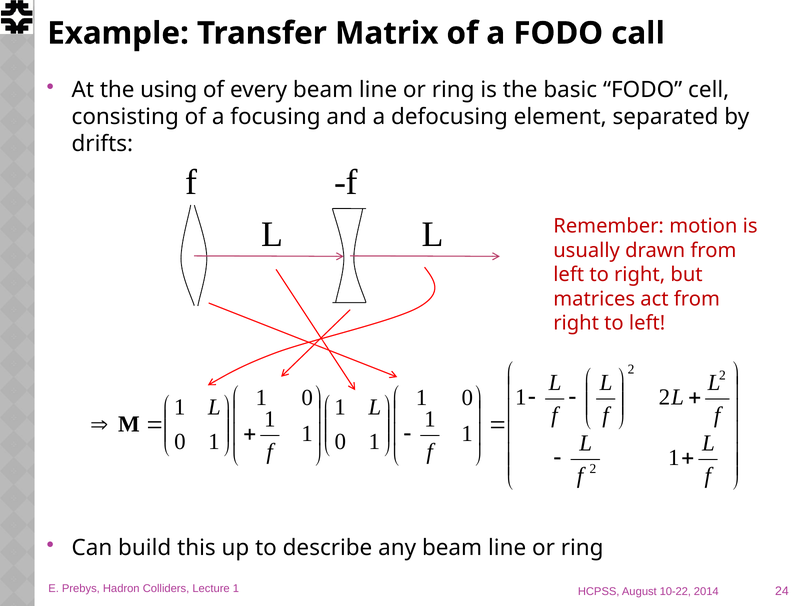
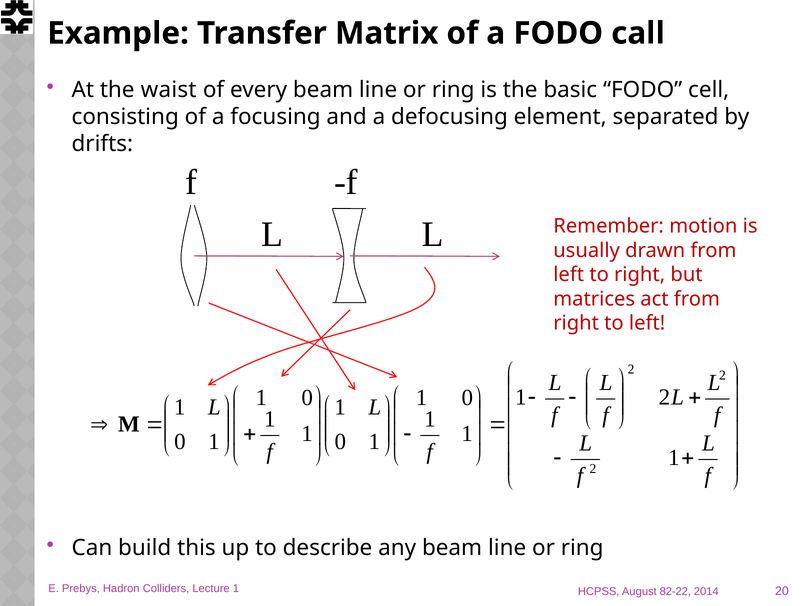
using: using -> waist
10-22: 10-22 -> 82-22
24: 24 -> 20
